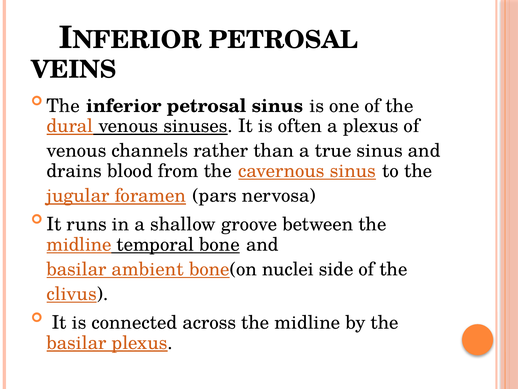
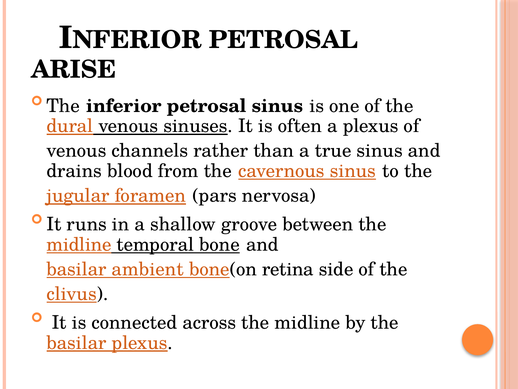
VEINS: VEINS -> ARISE
nuclei: nuclei -> retina
